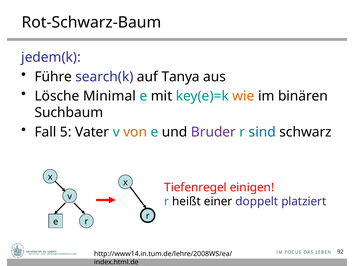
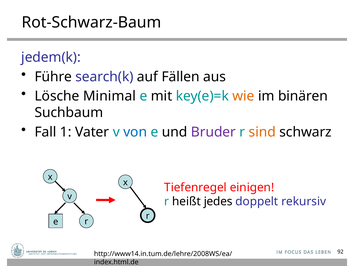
Tanya: Tanya -> Fällen
5: 5 -> 1
von colour: orange -> blue
sind colour: blue -> orange
einer: einer -> jedes
platziert: platziert -> rekursiv
